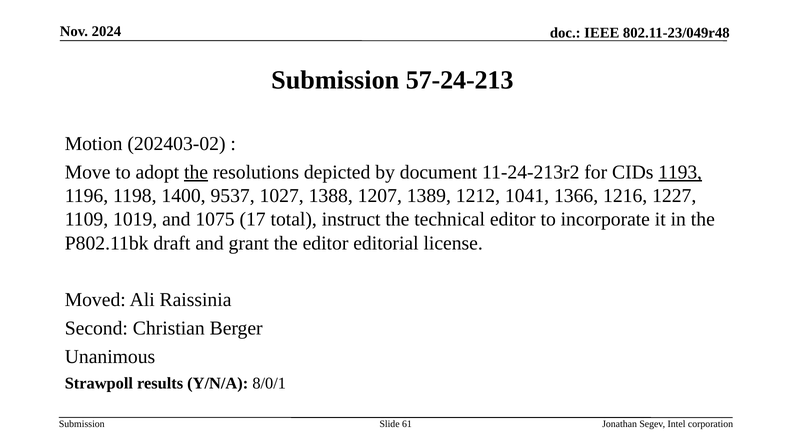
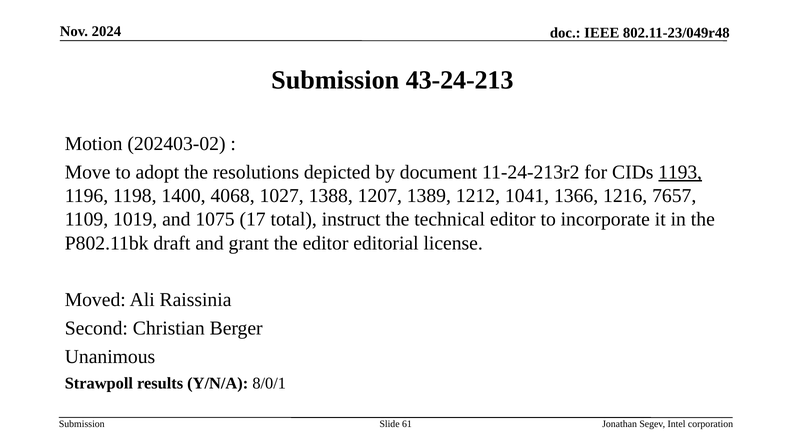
57-24-213: 57-24-213 -> 43-24-213
the at (196, 172) underline: present -> none
9537: 9537 -> 4068
1227: 1227 -> 7657
